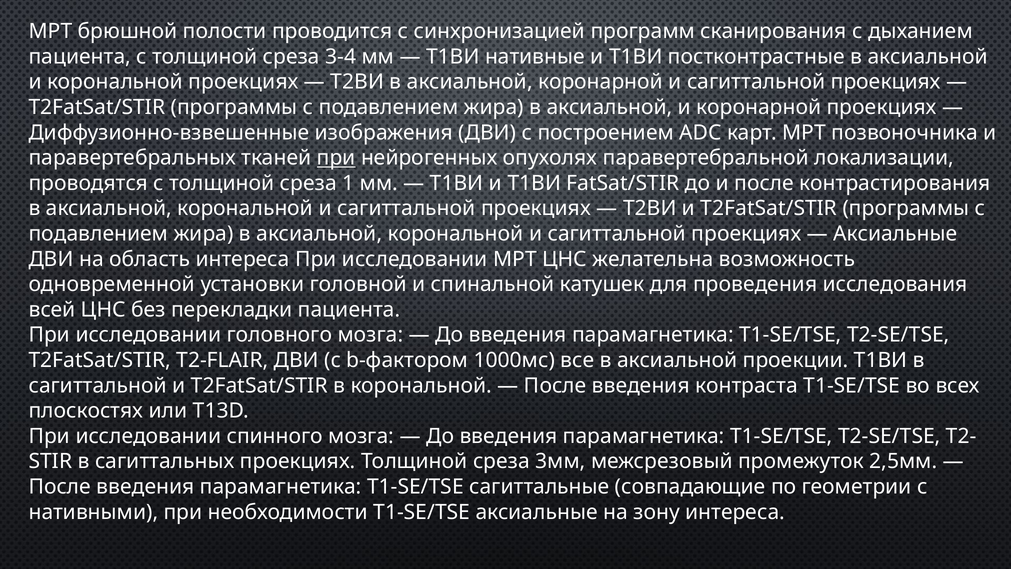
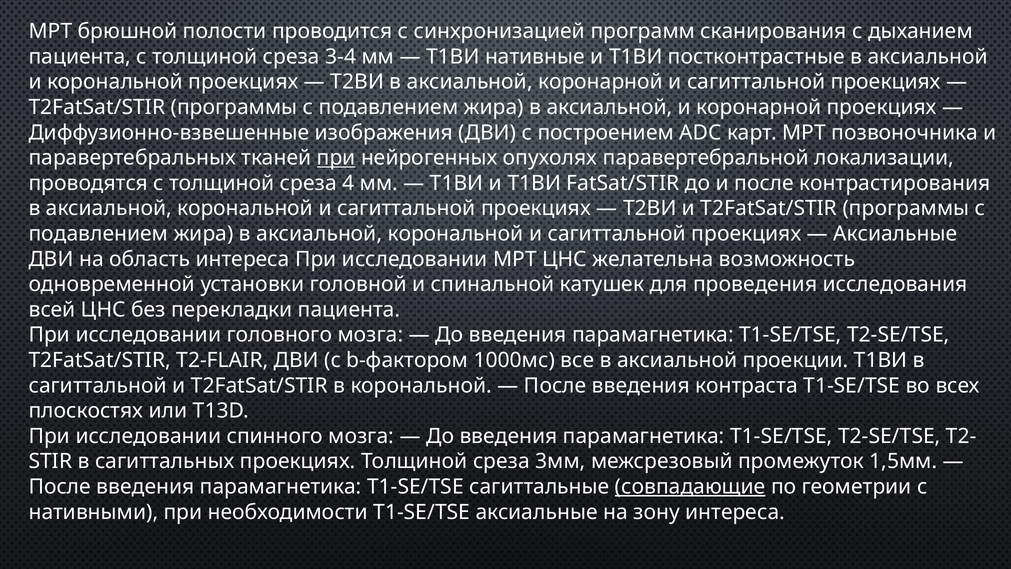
1: 1 -> 4
2,5мм: 2,5мм -> 1,5мм
совпадающие underline: none -> present
